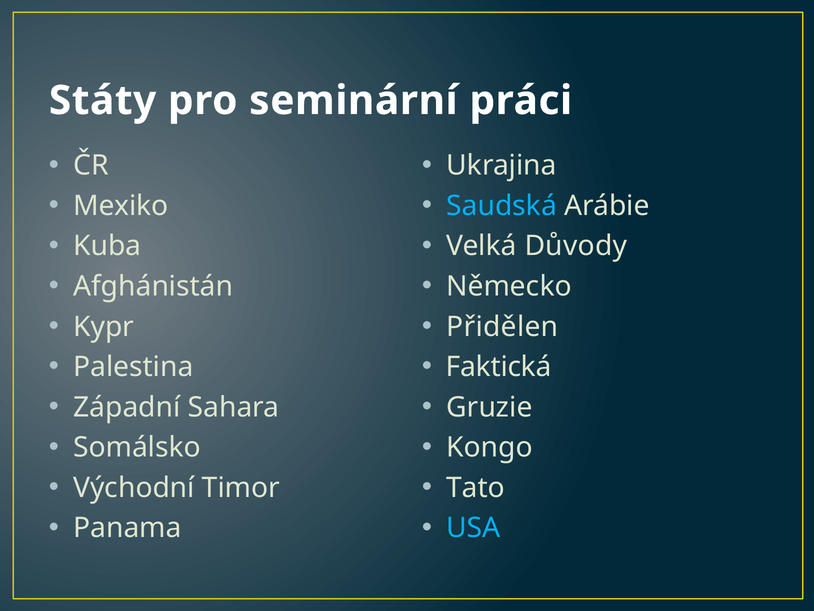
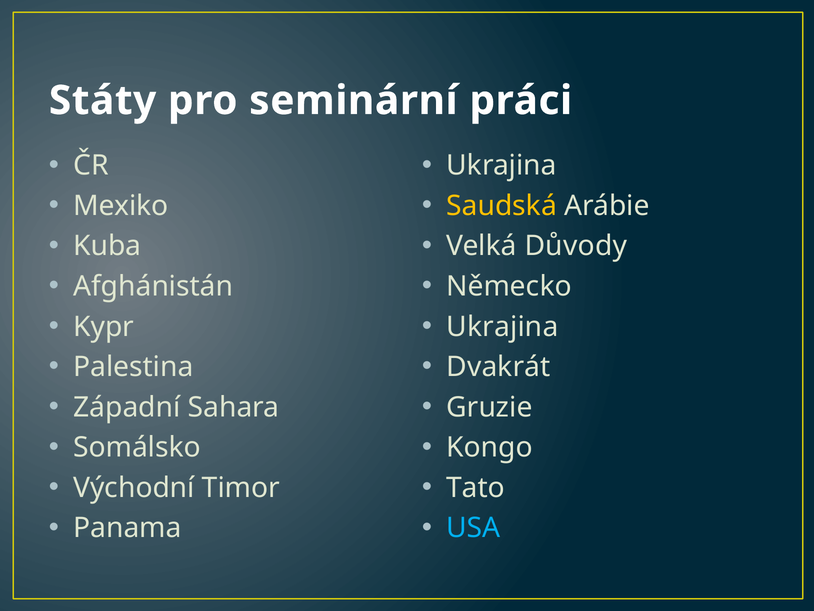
Saudská colour: light blue -> yellow
Přidělen at (502, 326): Přidělen -> Ukrajina
Faktická: Faktická -> Dvakrát
